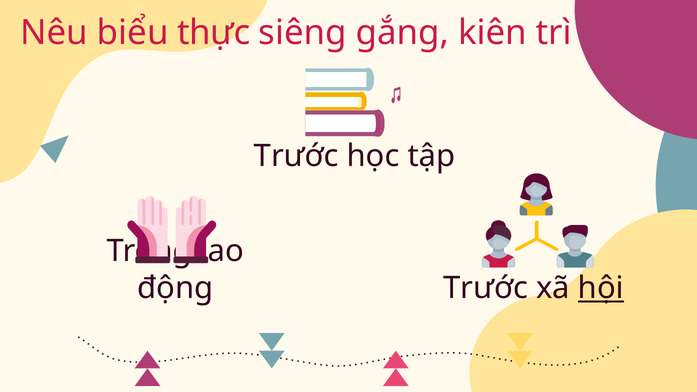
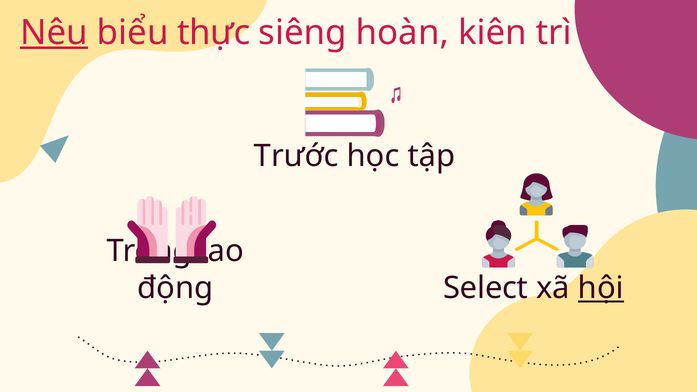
Nêu underline: none -> present
gắng: gắng -> hoàn
động Trước: Trước -> Select
